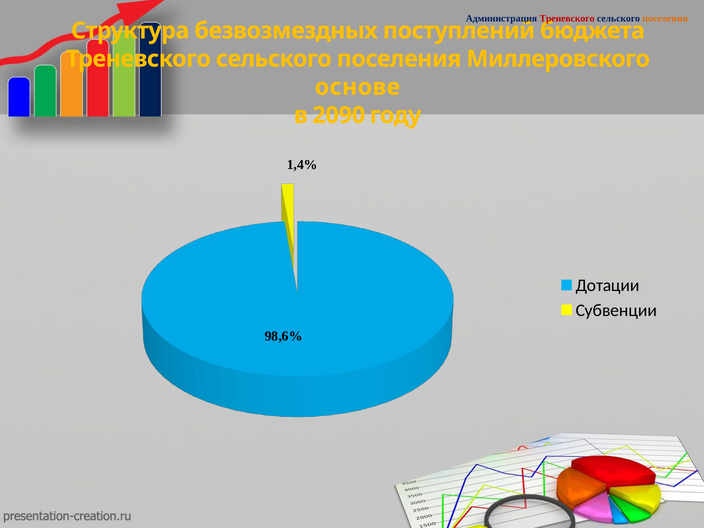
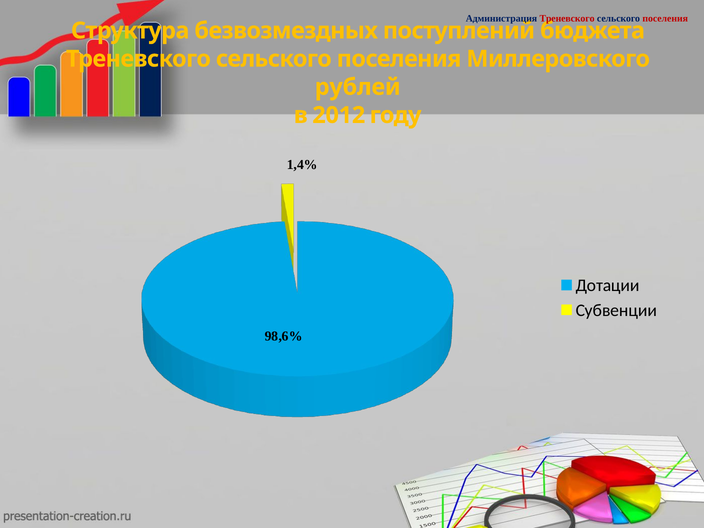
поселения at (665, 19) colour: orange -> red
основе: основе -> рублей
2090: 2090 -> 2012
